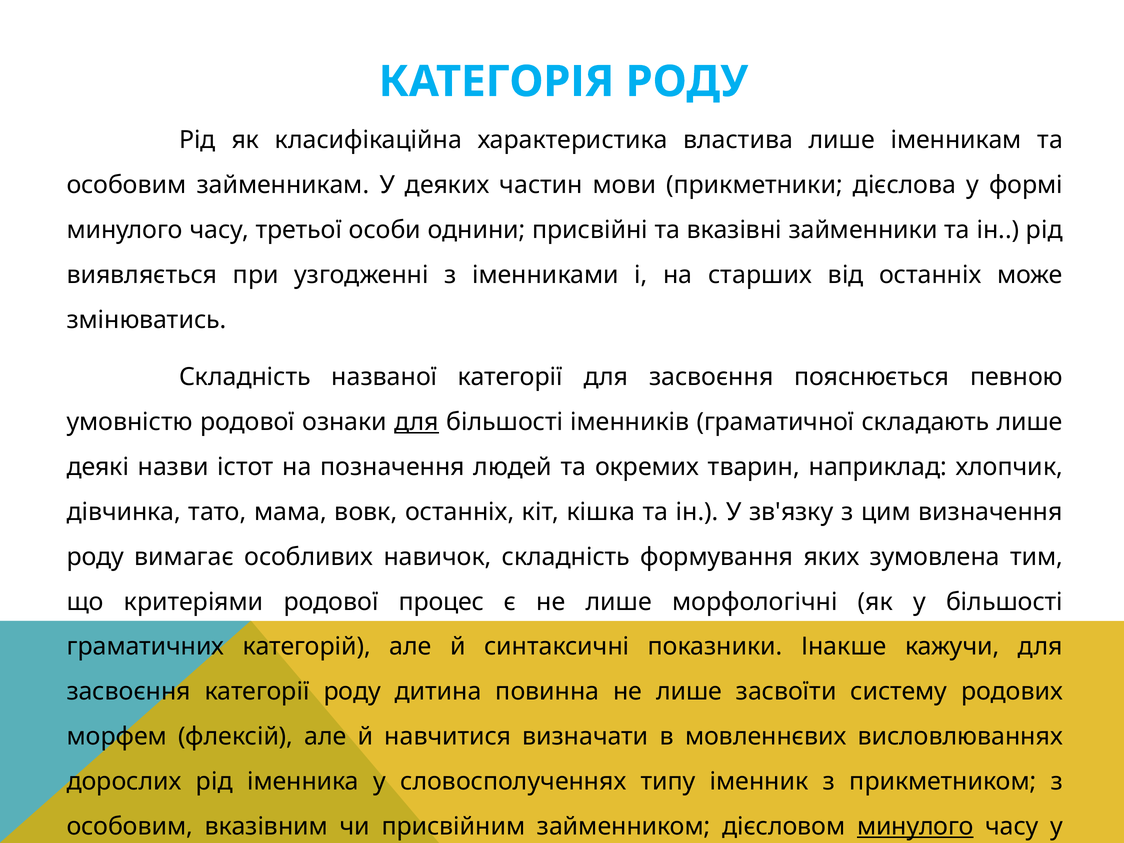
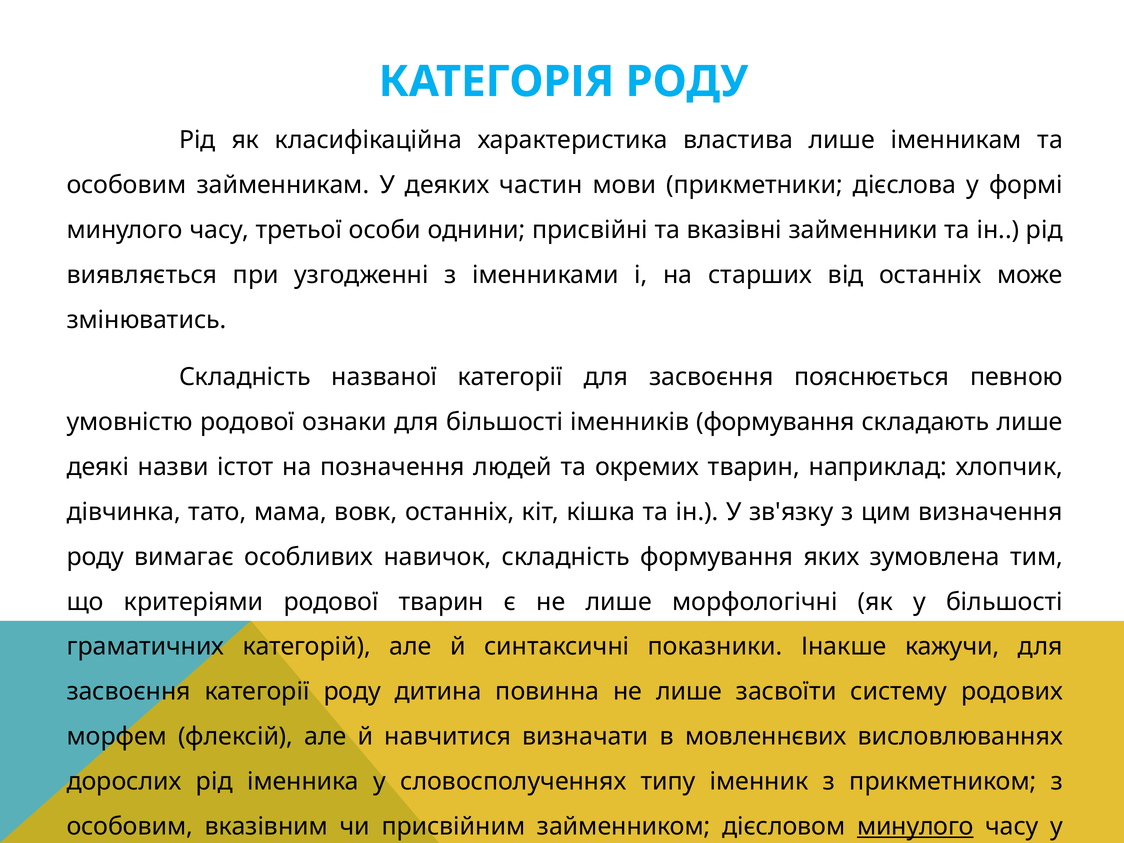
для at (417, 422) underline: present -> none
іменників граматичної: граматичної -> формування
родової процес: процес -> тварин
